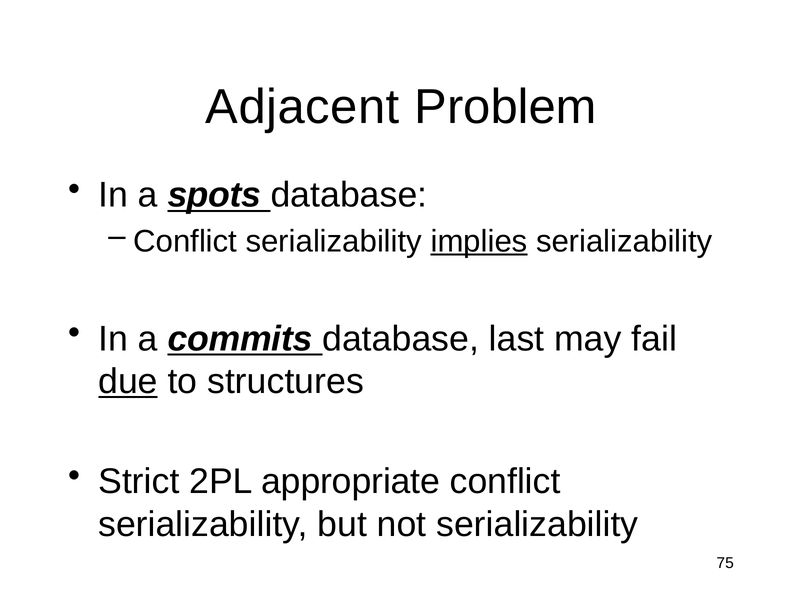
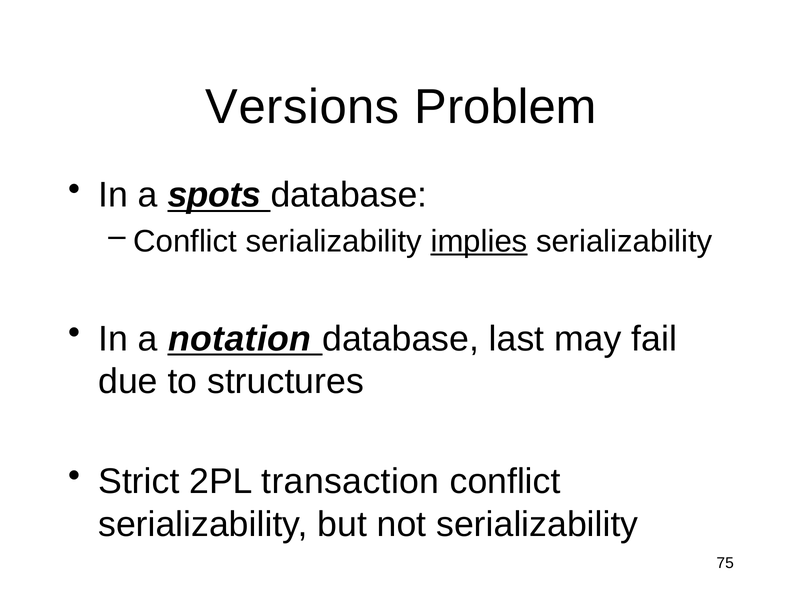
Adjacent: Adjacent -> Versions
commits: commits -> notation
due underline: present -> none
appropriate: appropriate -> transaction
